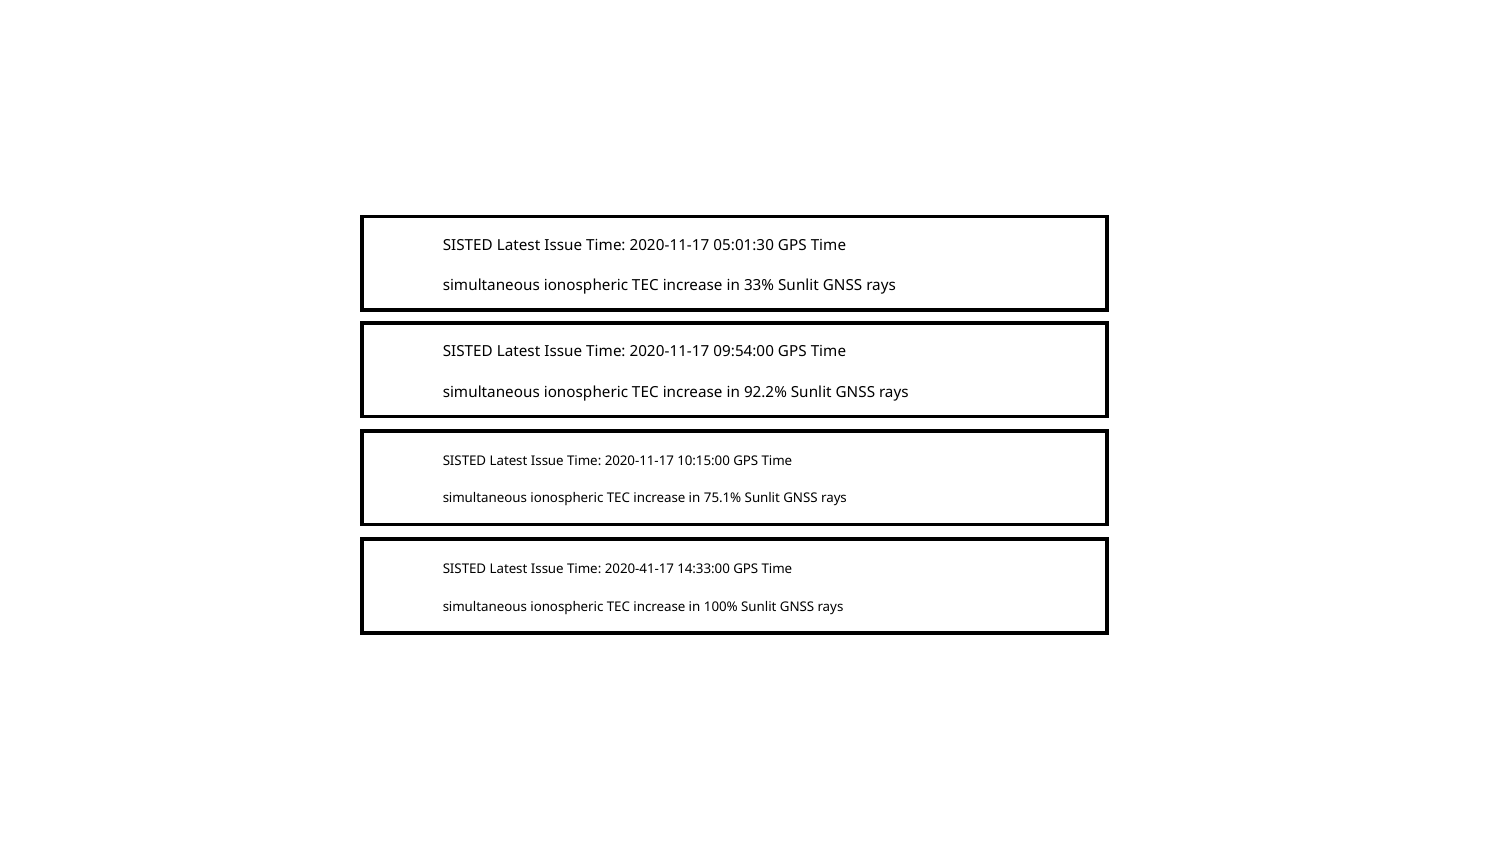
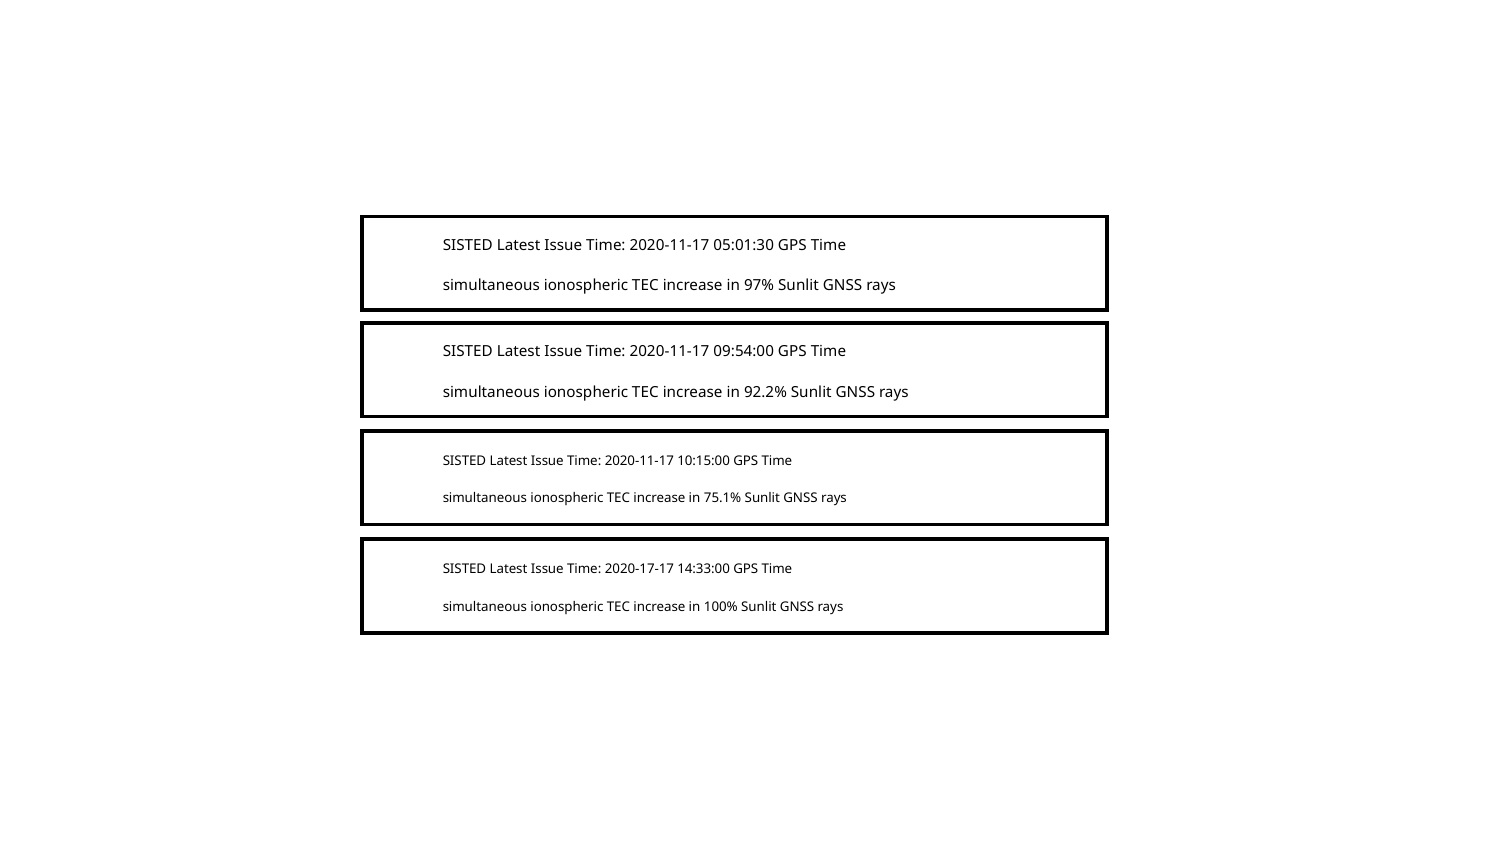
33%: 33% -> 97%
2020-41-17: 2020-41-17 -> 2020-17-17
